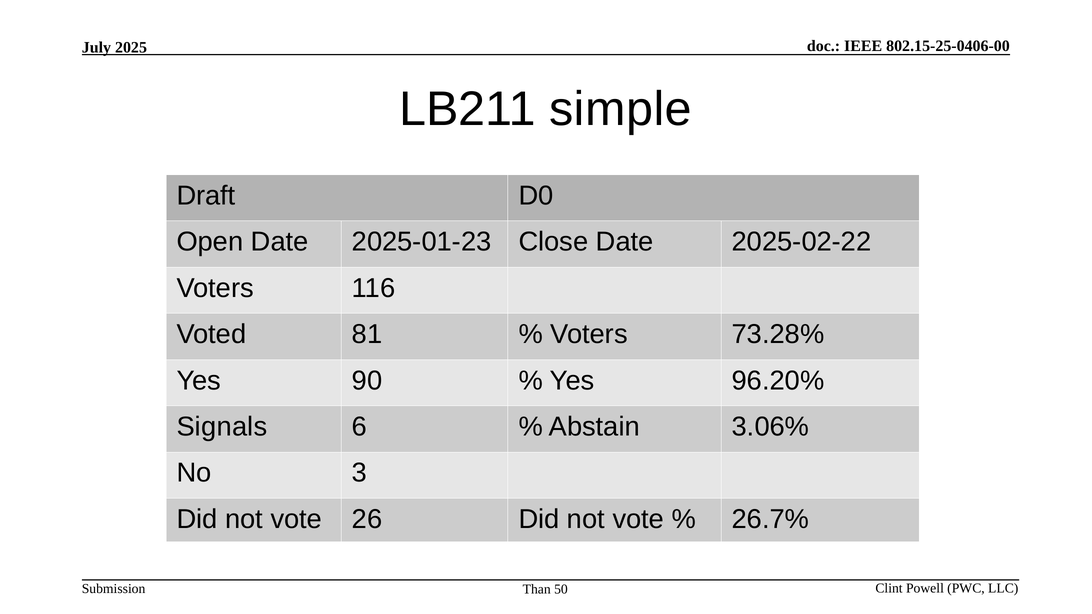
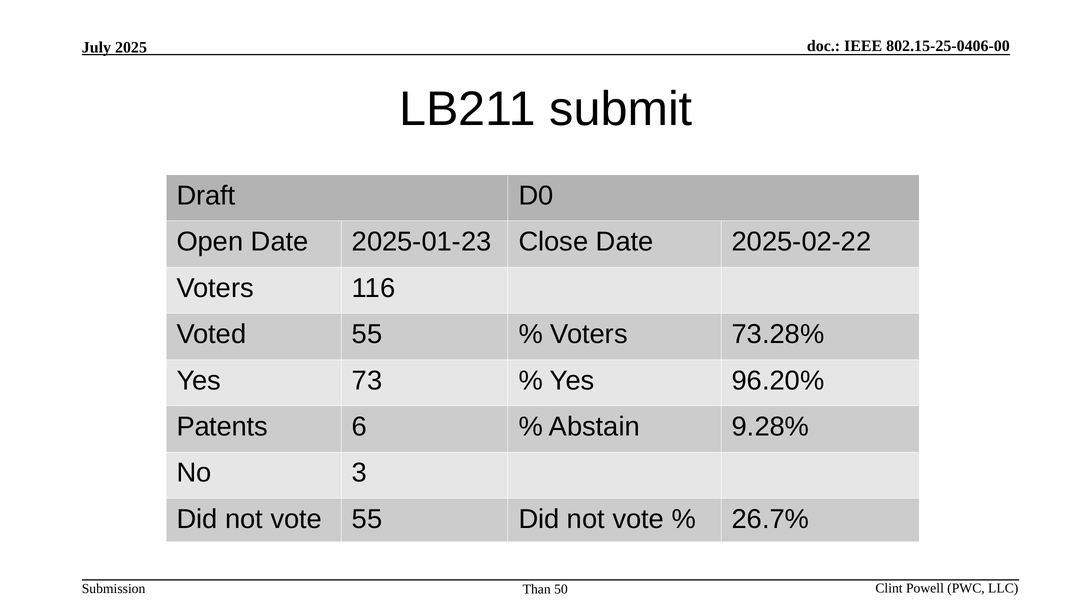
simple: simple -> submit
Voted 81: 81 -> 55
90: 90 -> 73
Signals: Signals -> Patents
3.06%: 3.06% -> 9.28%
vote 26: 26 -> 55
